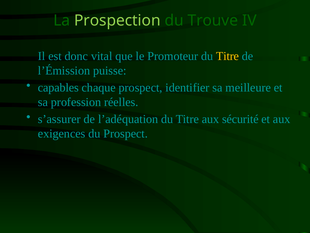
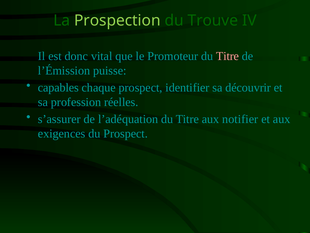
Titre at (228, 56) colour: yellow -> pink
meilleure: meilleure -> découvrir
sécurité: sécurité -> notifier
